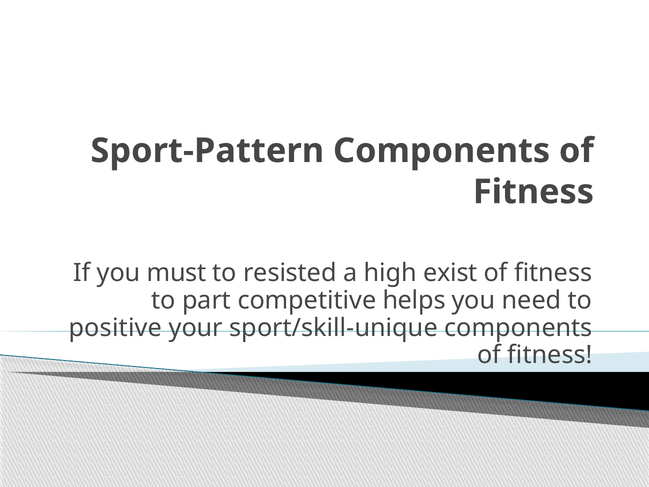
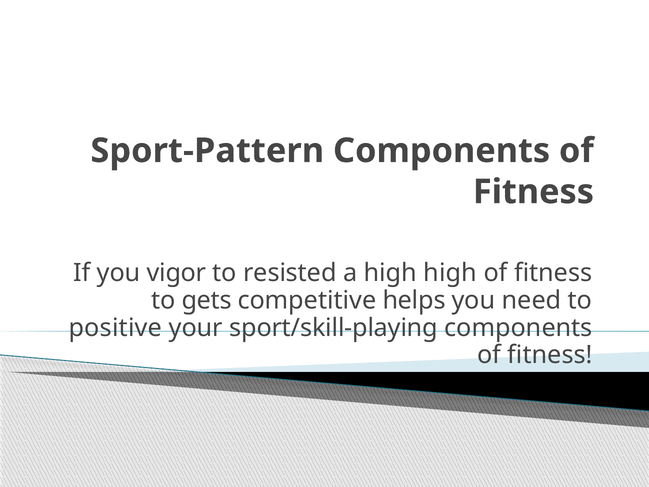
must: must -> vigor
high exist: exist -> high
part: part -> gets
sport/skill-unique: sport/skill-unique -> sport/skill-playing
